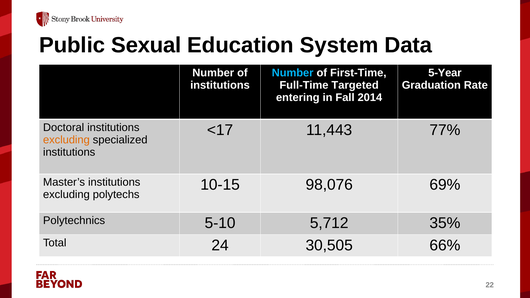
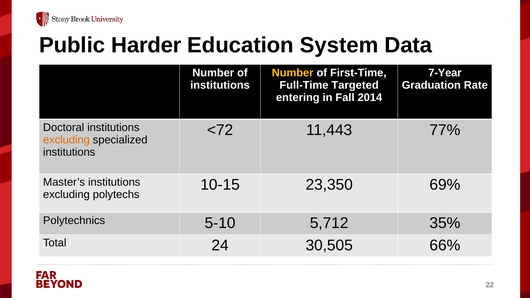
Sexual: Sexual -> Harder
Number at (293, 73) colour: light blue -> yellow
5-Year: 5-Year -> 7-Year
<17: <17 -> <72
98,076: 98,076 -> 23,350
